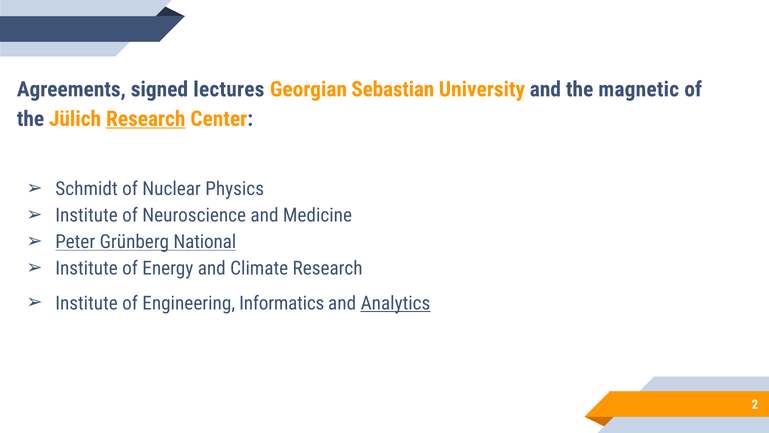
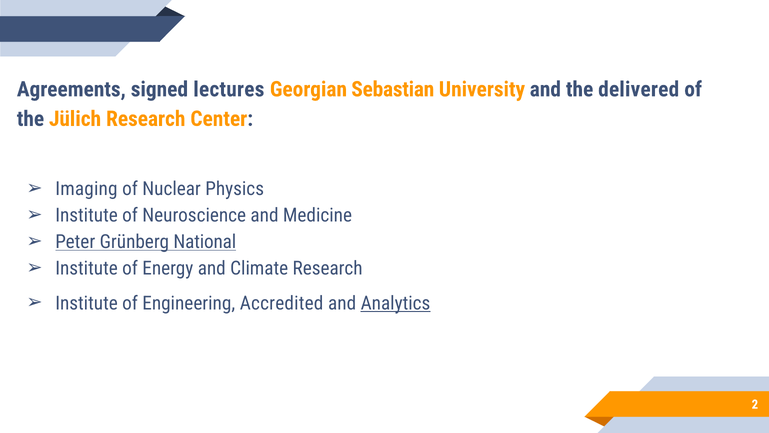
magnetic: magnetic -> delivered
Research at (146, 119) underline: present -> none
Schmidt: Schmidt -> Imaging
Informatics: Informatics -> Accredited
